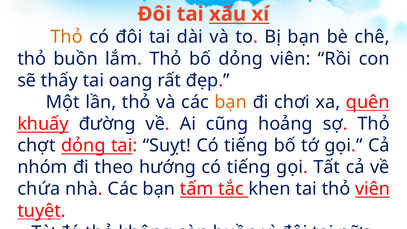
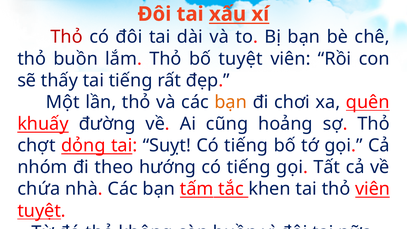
Thỏ at (67, 37) colour: orange -> red
bố dỏng: dỏng -> tuyệt
tai oang: oang -> tiếng
